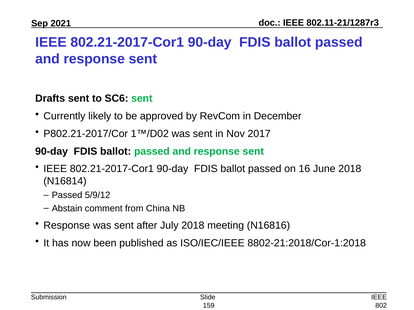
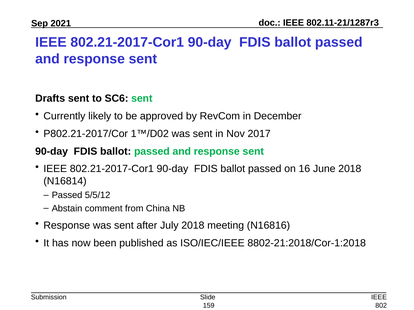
5/9/12: 5/9/12 -> 5/5/12
